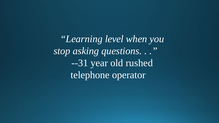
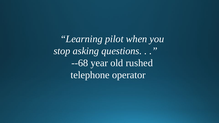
level: level -> pilot
--31: --31 -> --68
